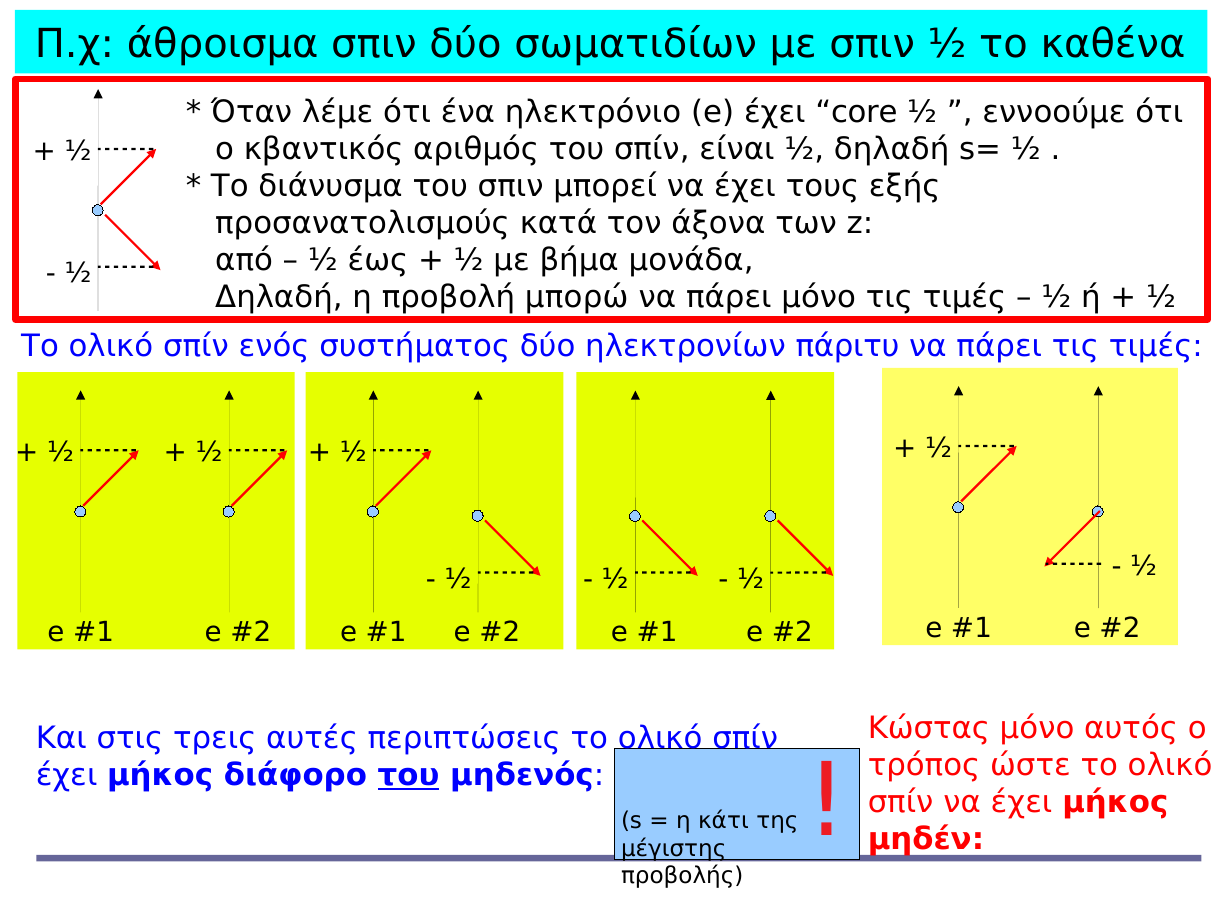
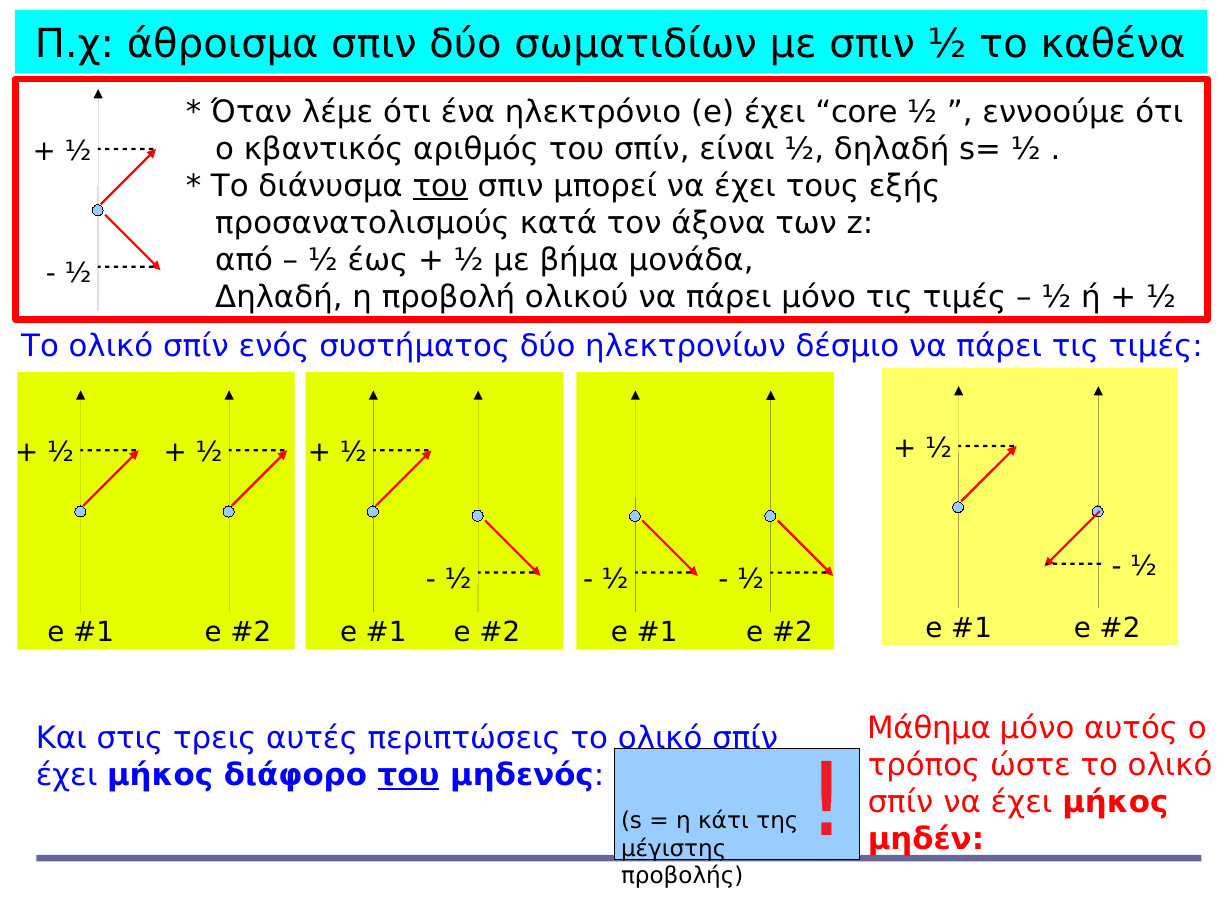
του at (440, 186) underline: none -> present
μπορώ: μπορώ -> ολικού
πάριτυ: πάριτυ -> δέσμιο
Κώστας: Κώστας -> Μάθημα
